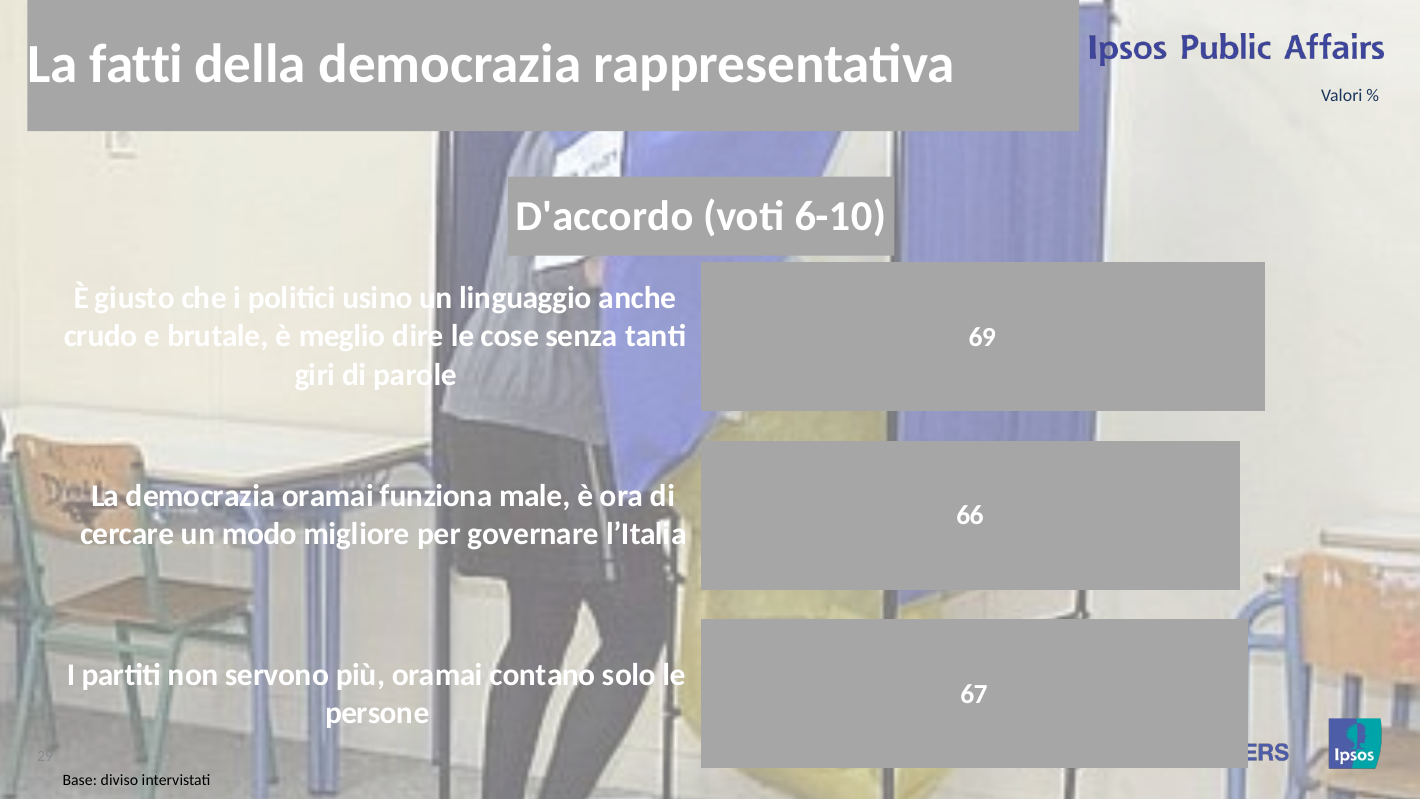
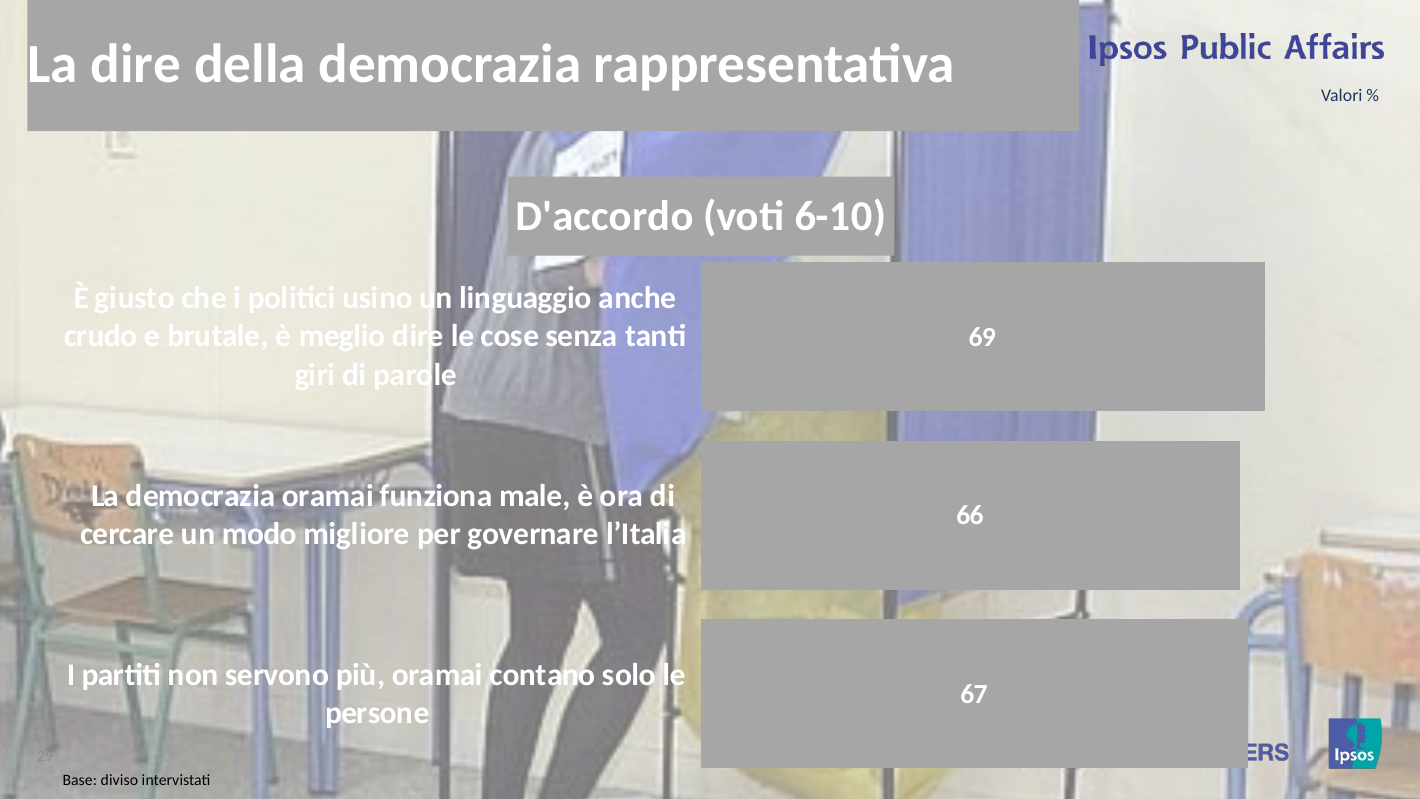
La fatti: fatti -> dire
